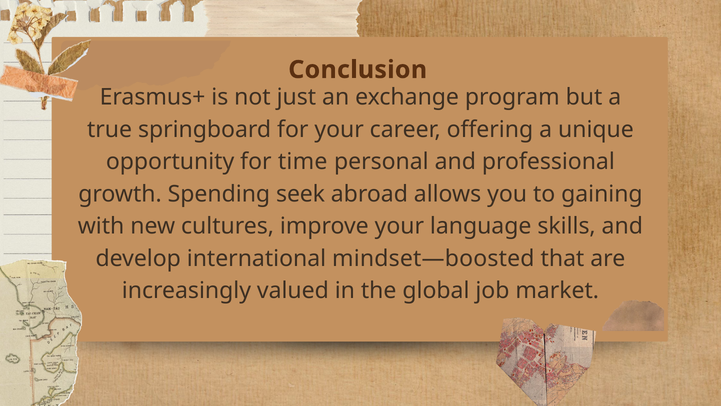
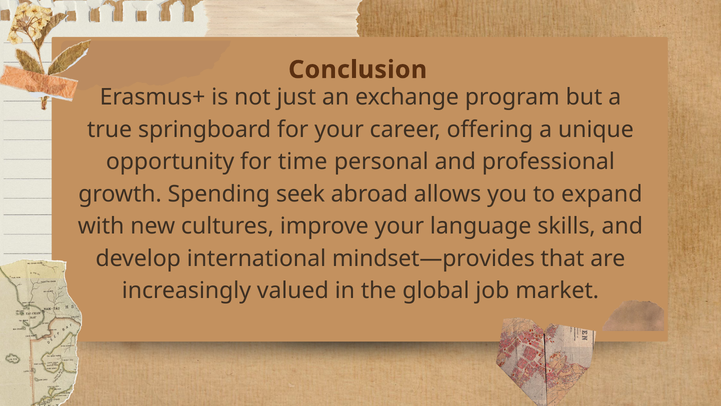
gaining: gaining -> expand
mindset—boosted: mindset—boosted -> mindset—provides
